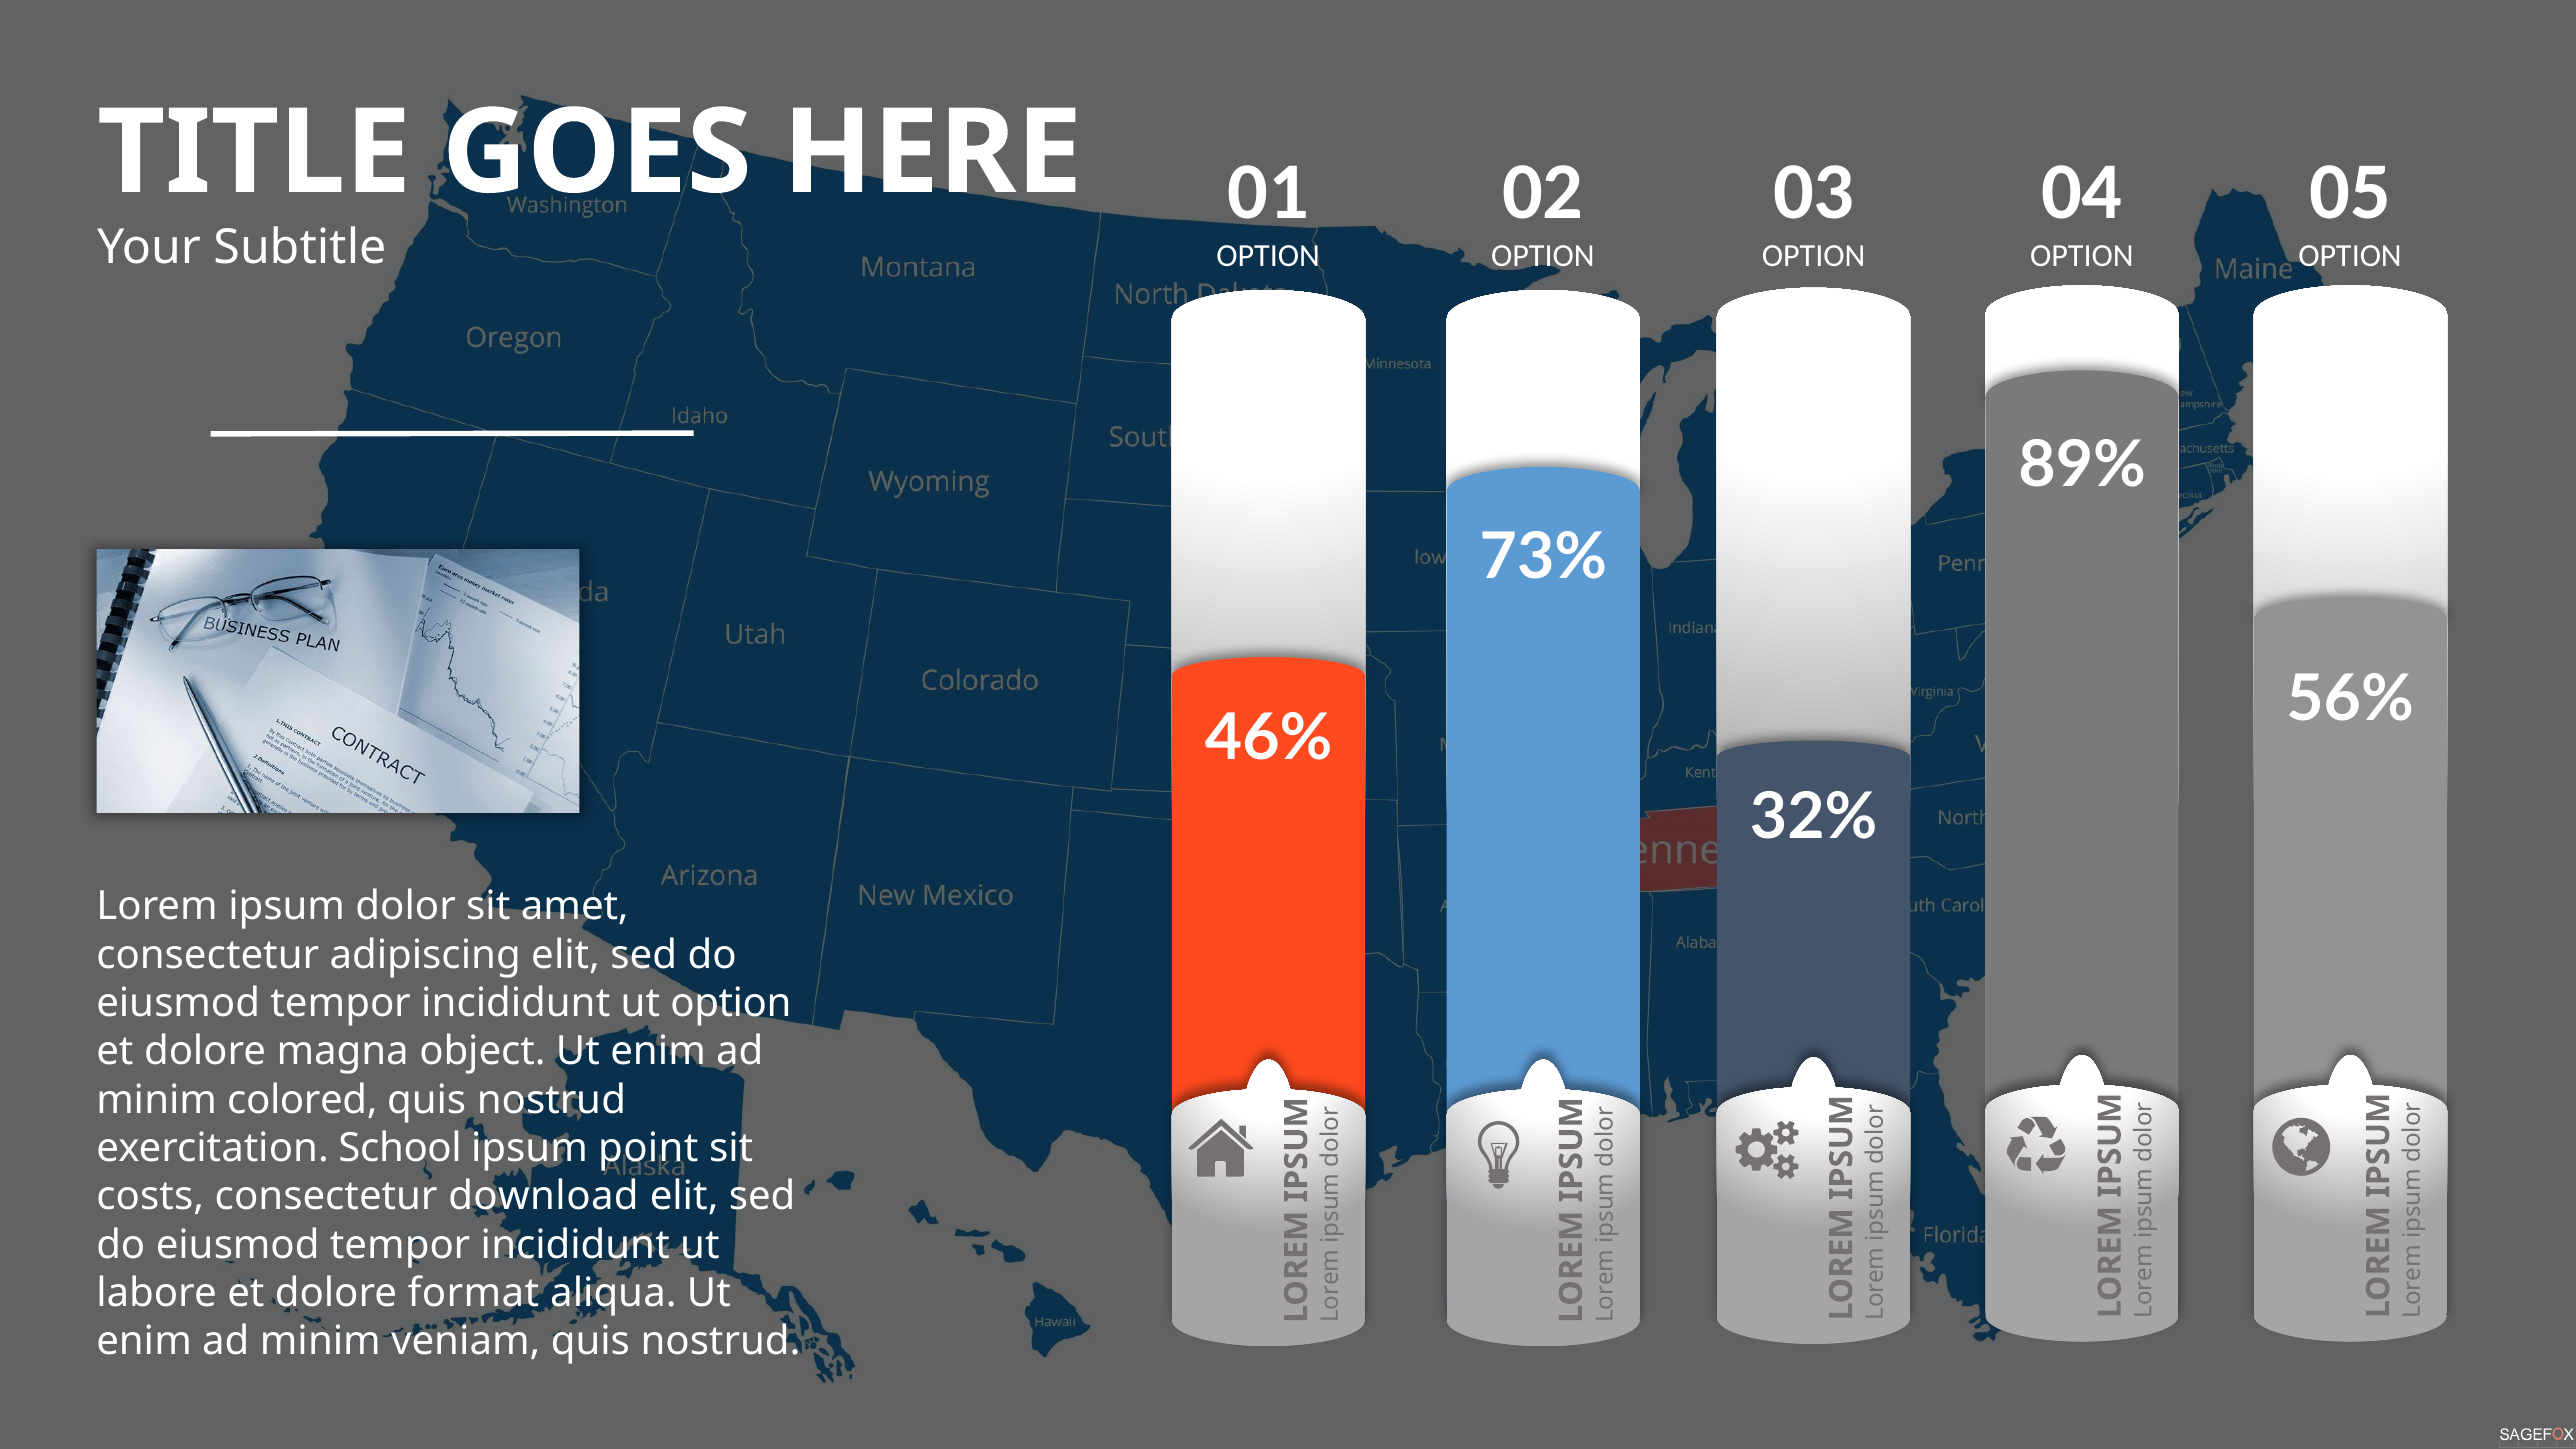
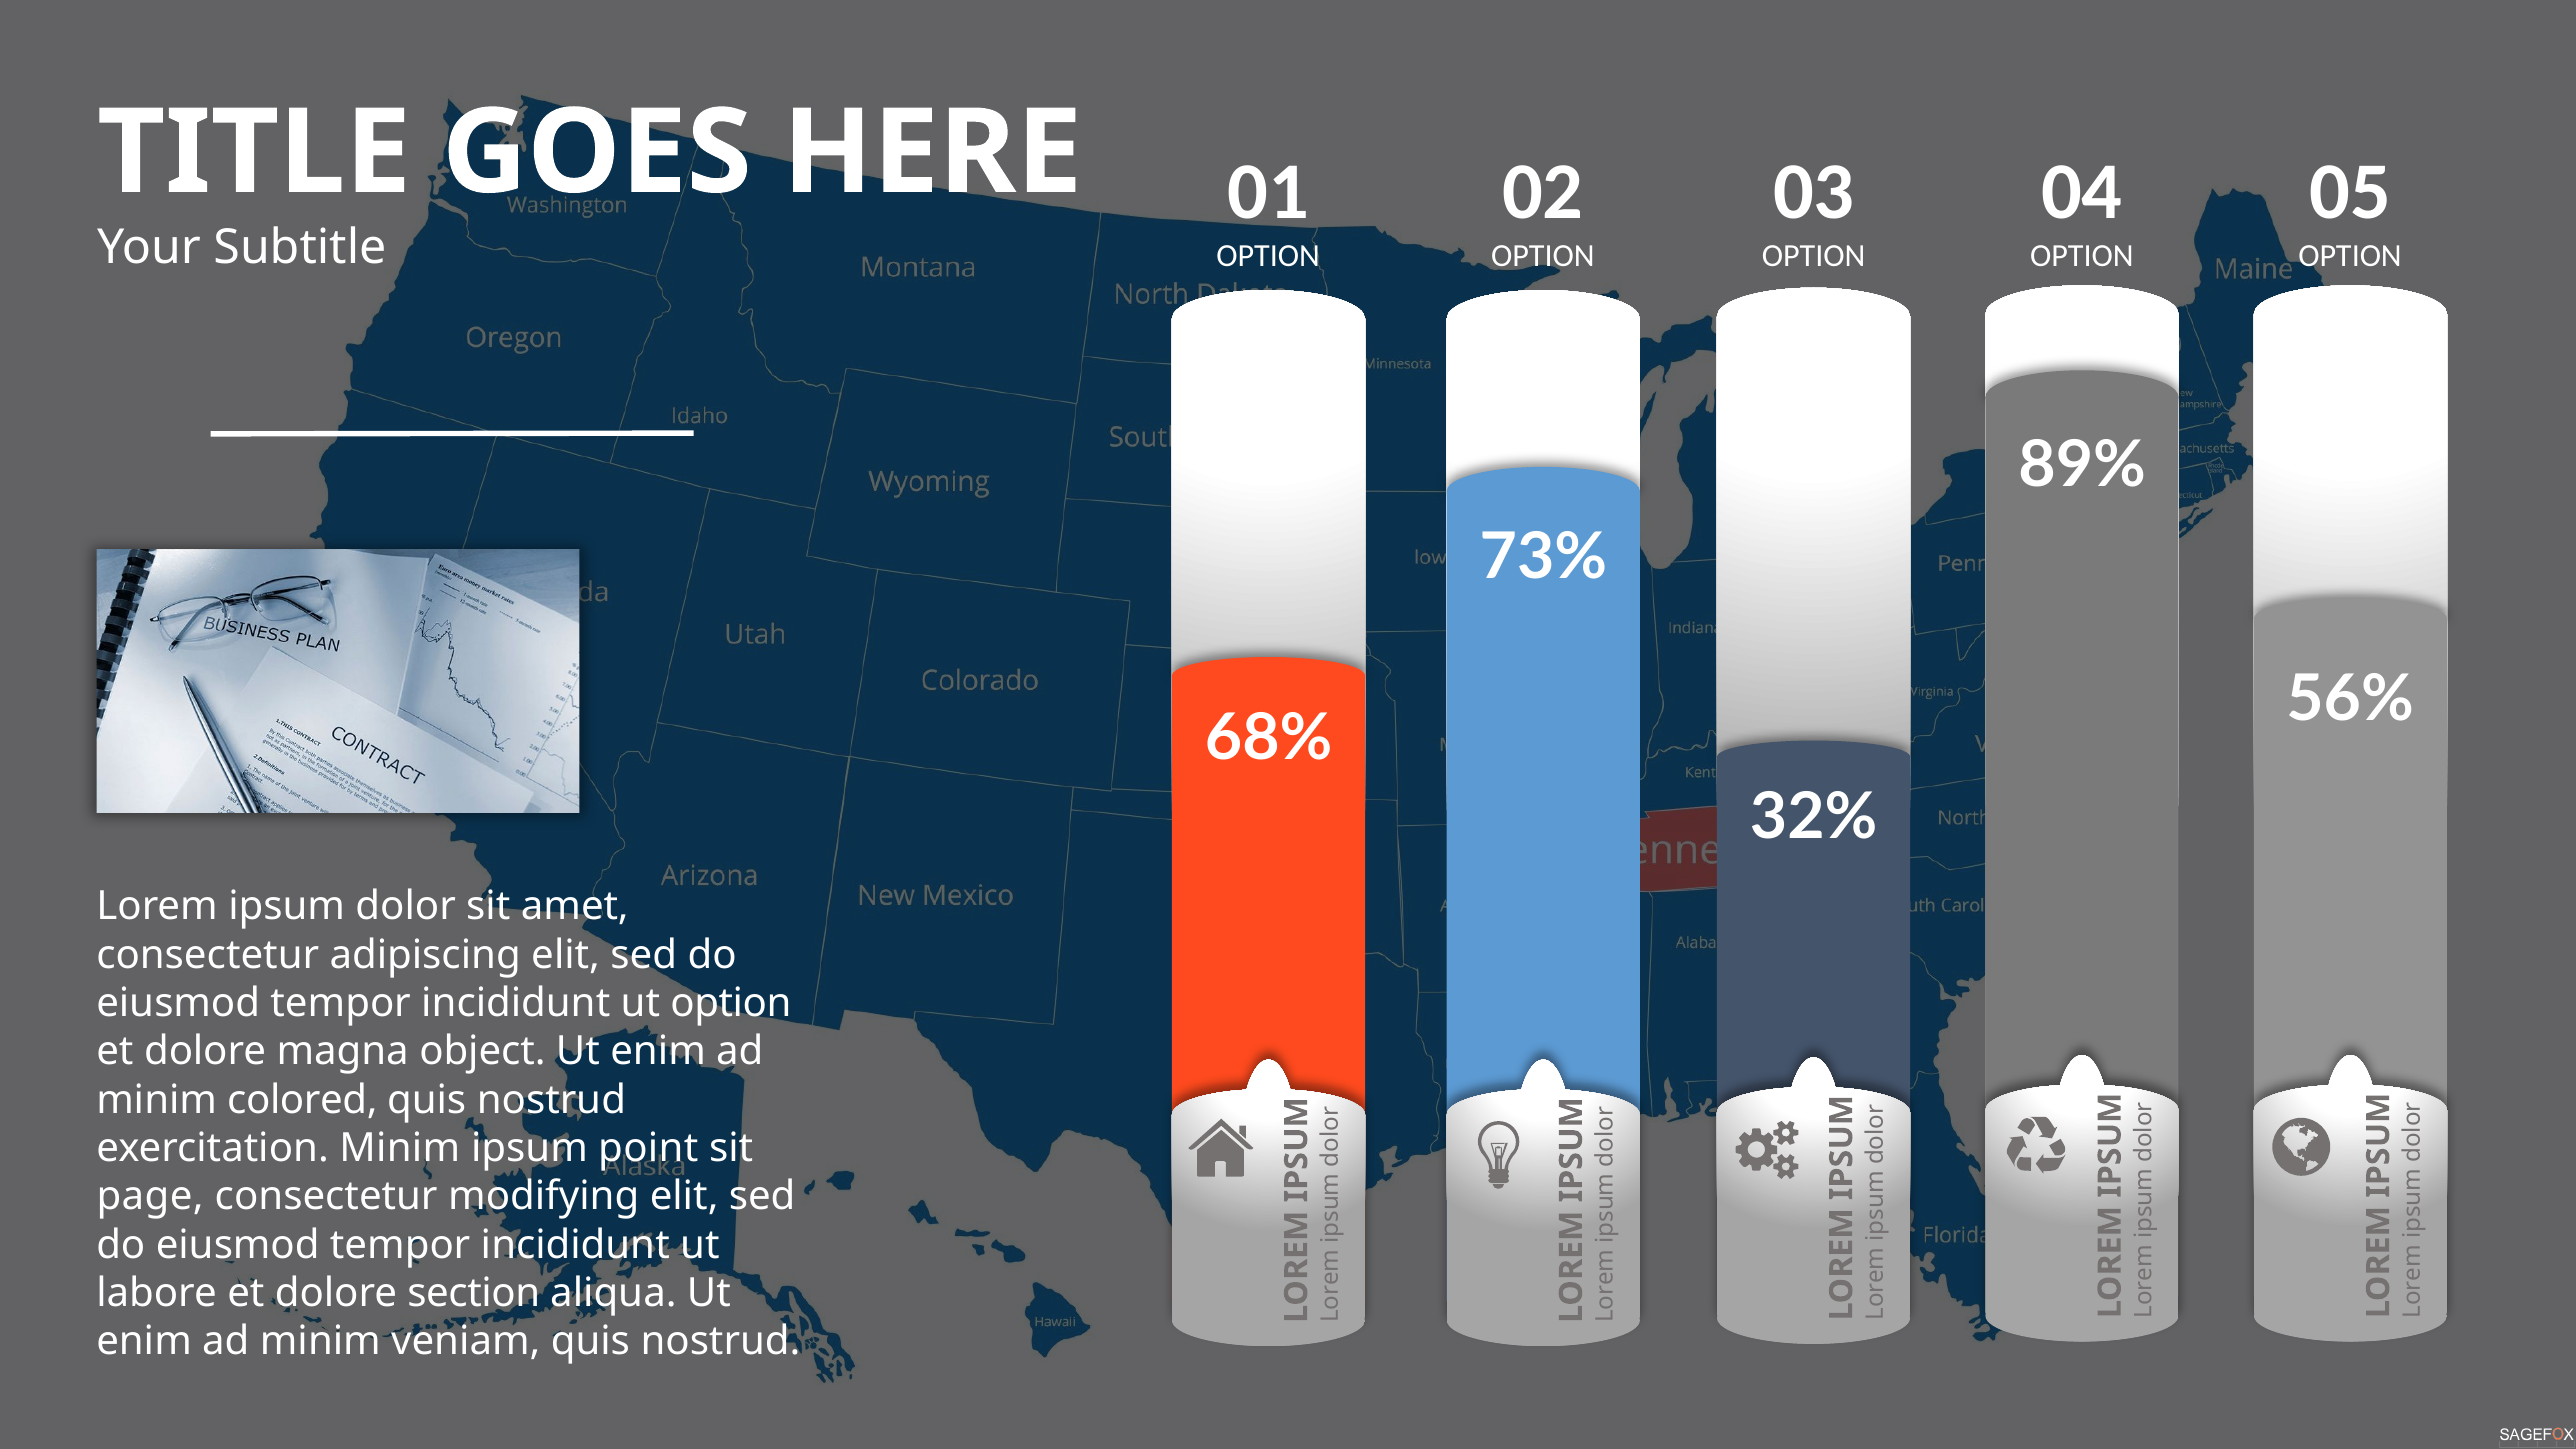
46%: 46% -> 68%
exercitation School: School -> Minim
costs: costs -> page
download: download -> modifying
format: format -> section
